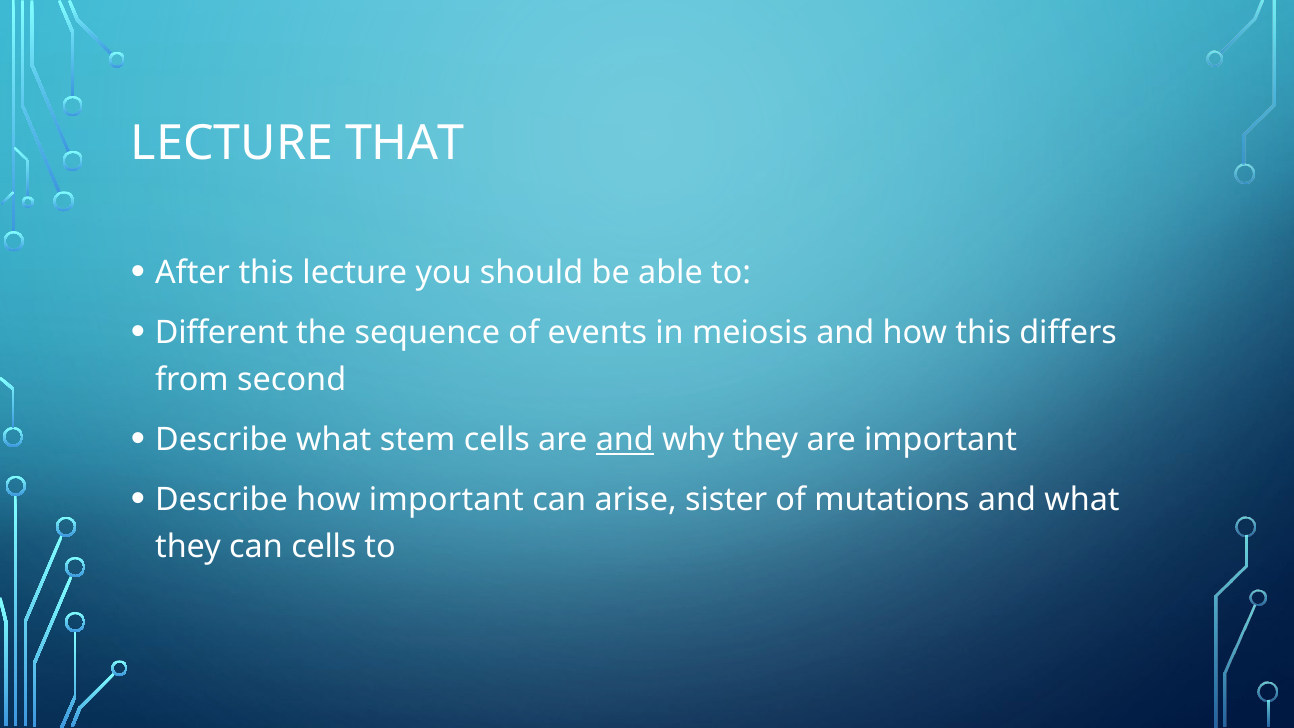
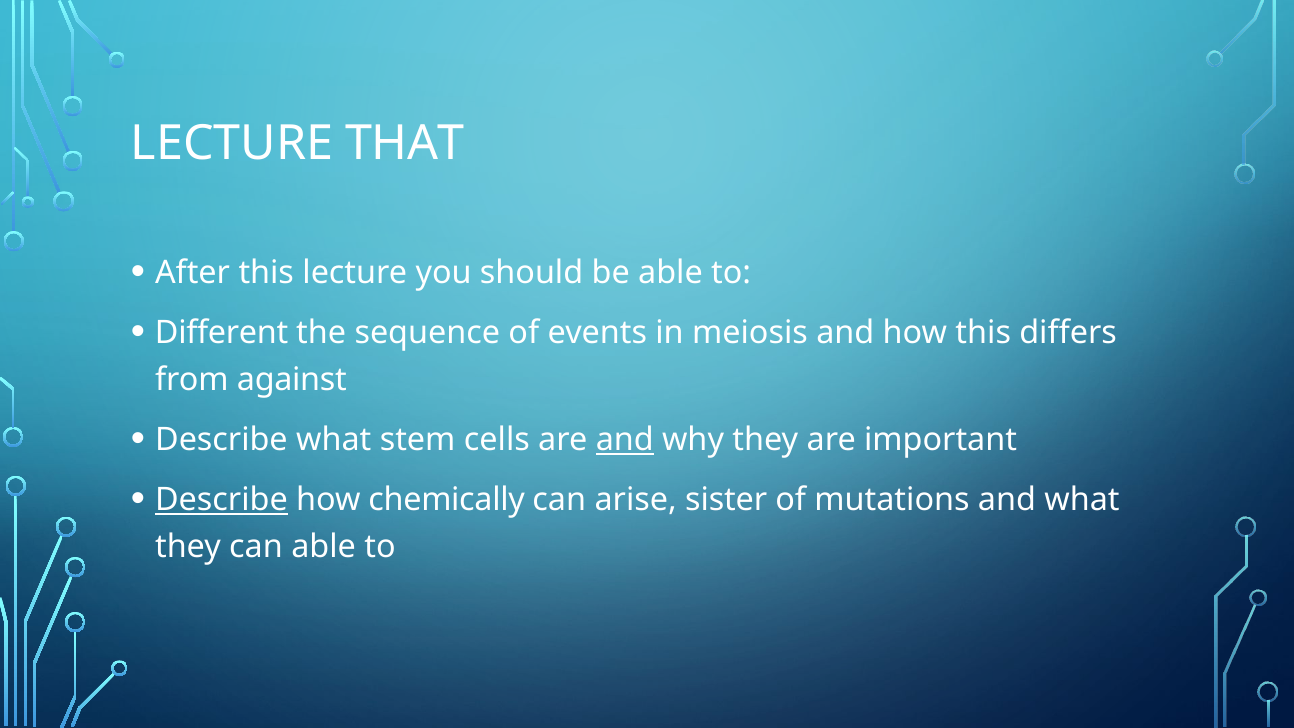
second: second -> against
Describe at (221, 500) underline: none -> present
how important: important -> chemically
can cells: cells -> able
